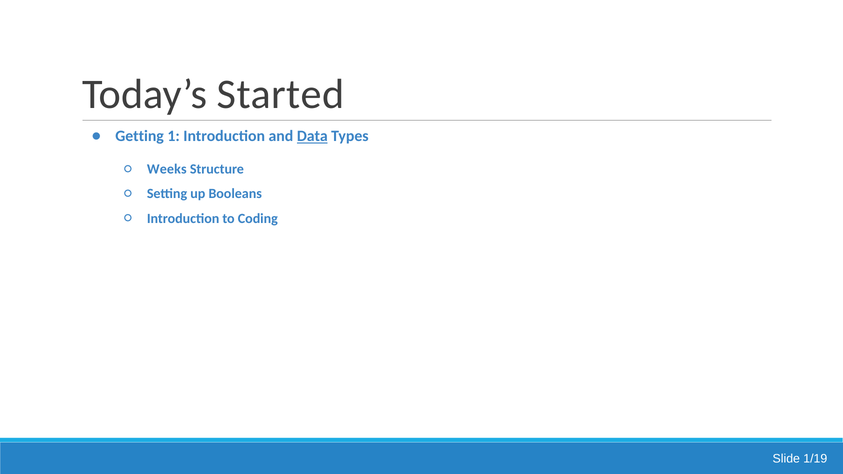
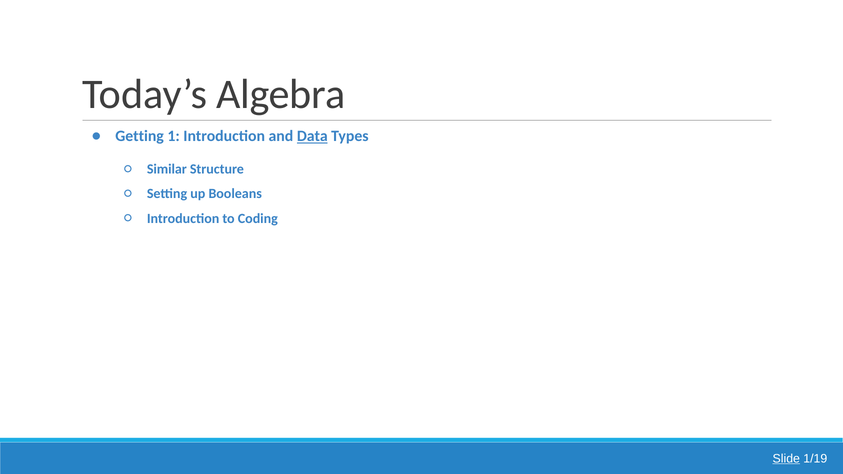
Started: Started -> Algebra
Weeks: Weeks -> Similar
Slide underline: none -> present
